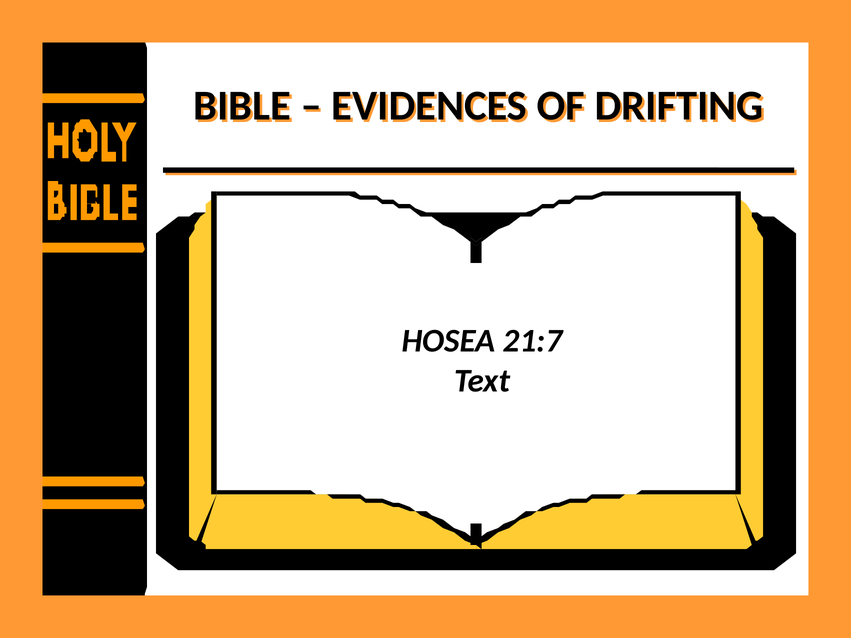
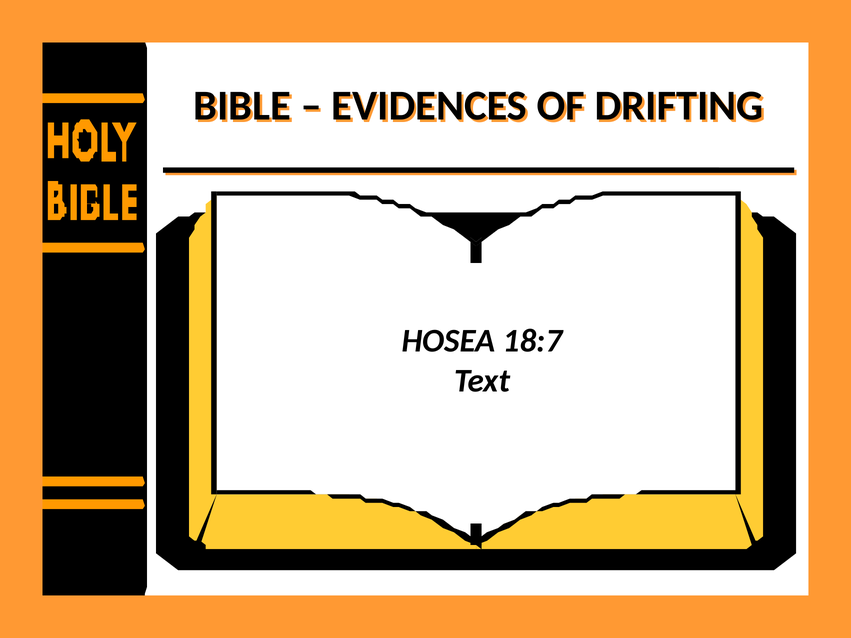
21:7: 21:7 -> 18:7
